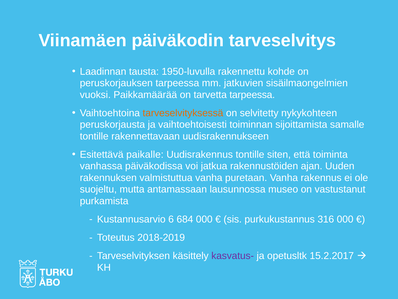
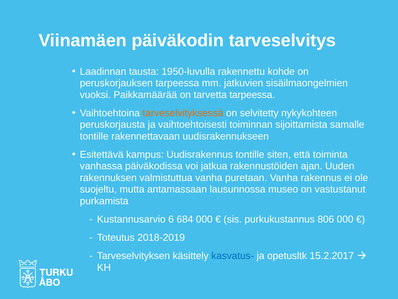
paikalle: paikalle -> kampus
316: 316 -> 806
kasvatus- colour: purple -> blue
